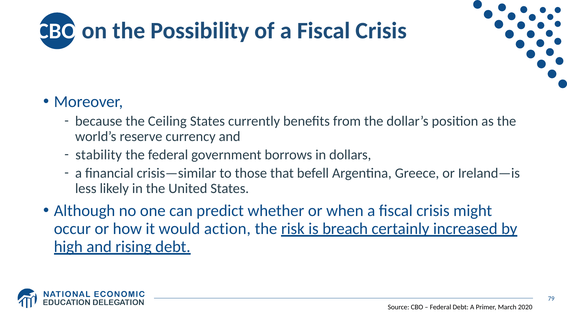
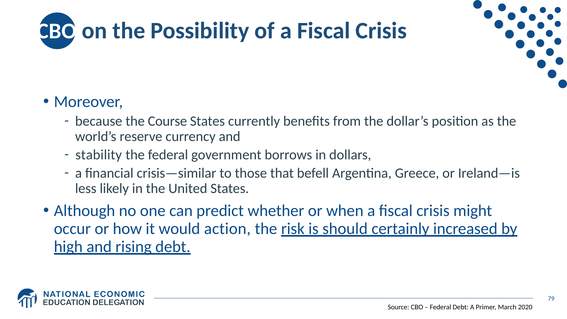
Ceiling: Ceiling -> Course
breach: breach -> should
